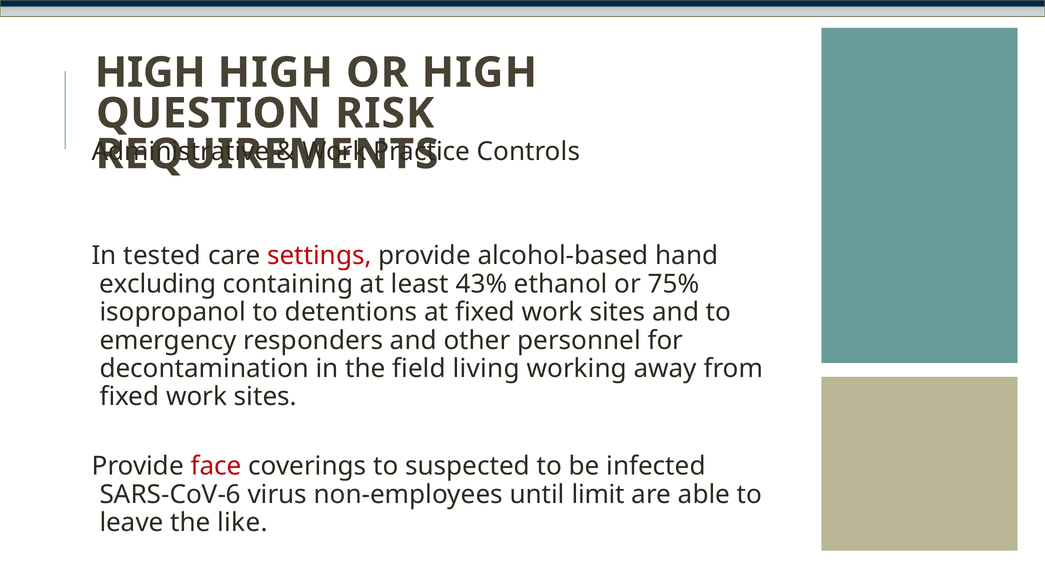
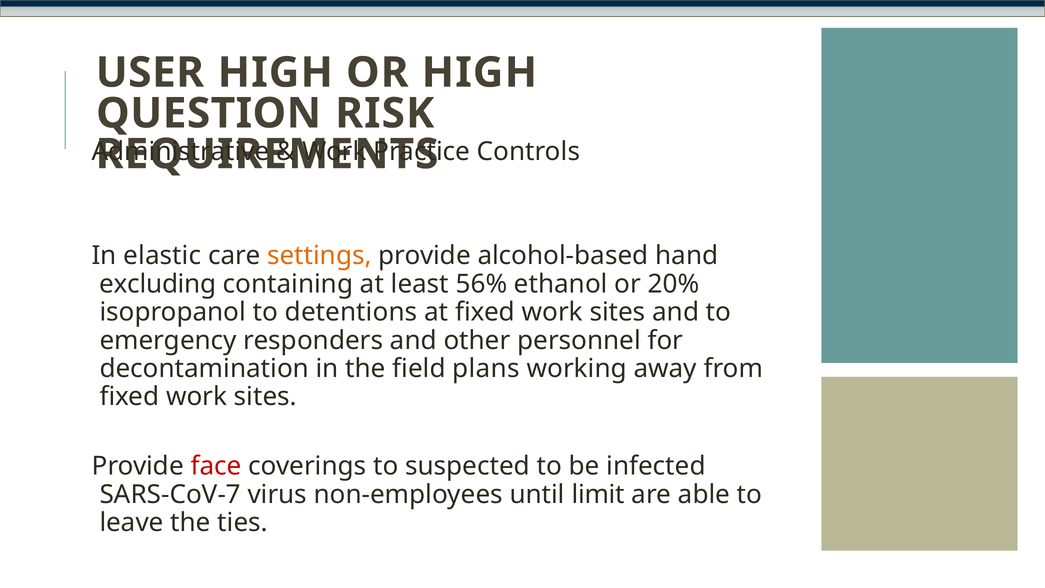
HIGH at (150, 73): HIGH -> USER
tested: tested -> elastic
settings colour: red -> orange
43%: 43% -> 56%
75%: 75% -> 20%
living: living -> plans
SARS-CoV-6: SARS-CoV-6 -> SARS-CoV-7
like: like -> ties
